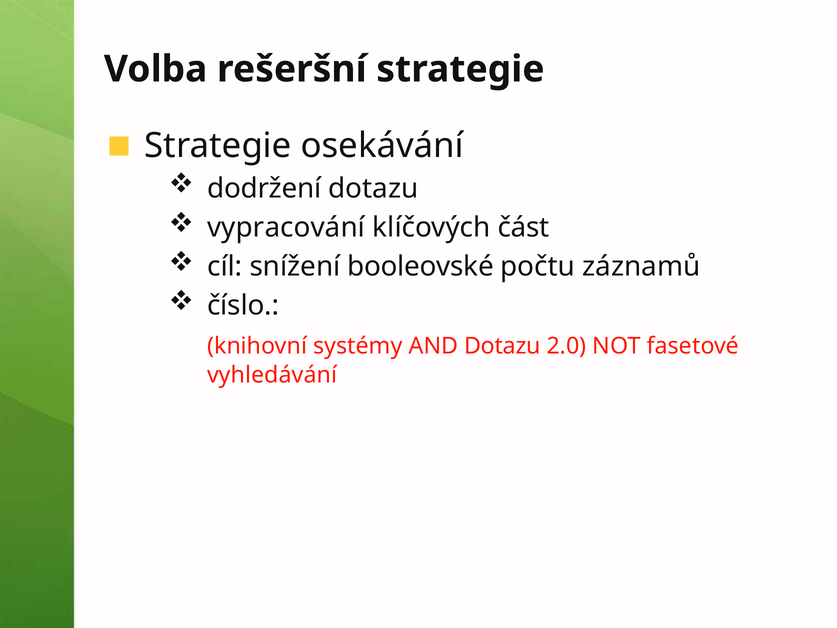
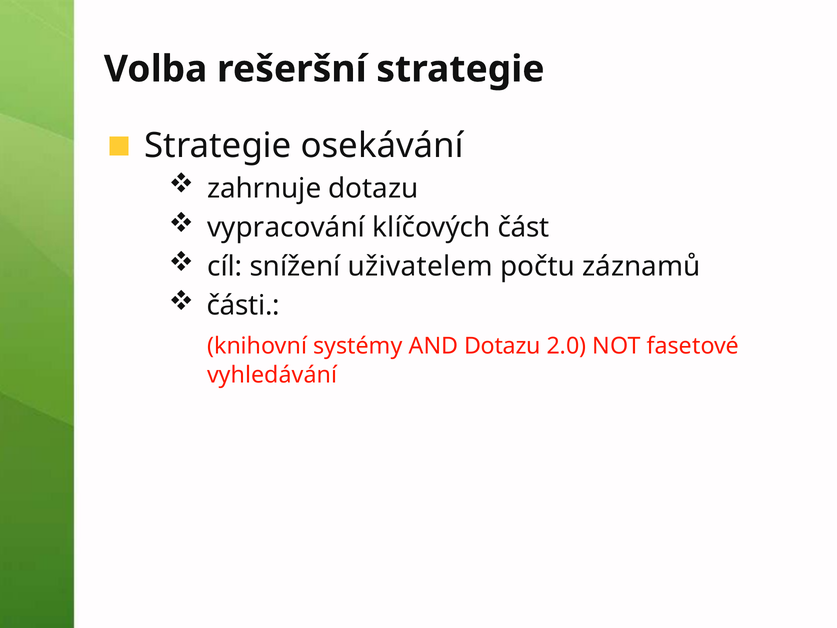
dodržení: dodržení -> zahrnuje
booleovské: booleovské -> uživatelem
číslo: číslo -> části
